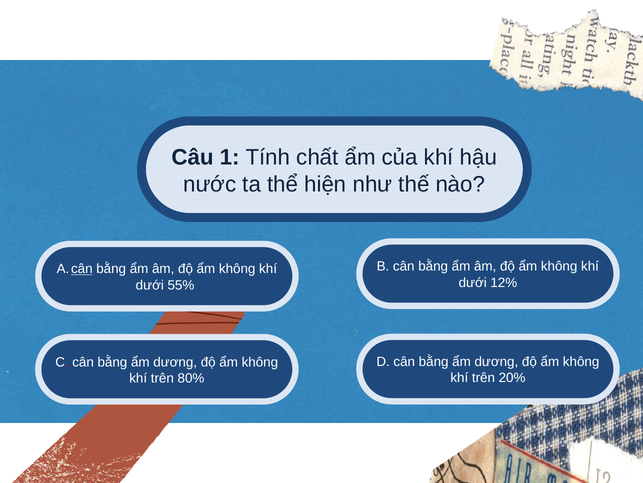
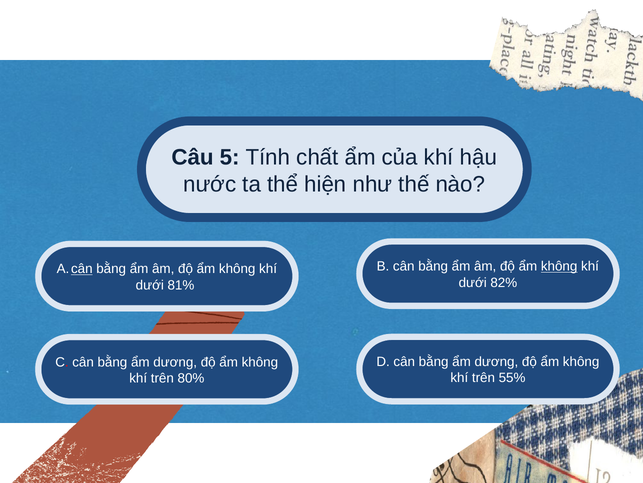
1: 1 -> 5
không at (559, 266) underline: none -> present
12%: 12% -> 82%
55%: 55% -> 81%
20%: 20% -> 55%
